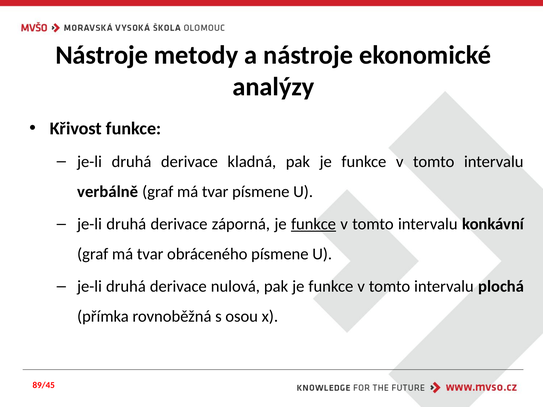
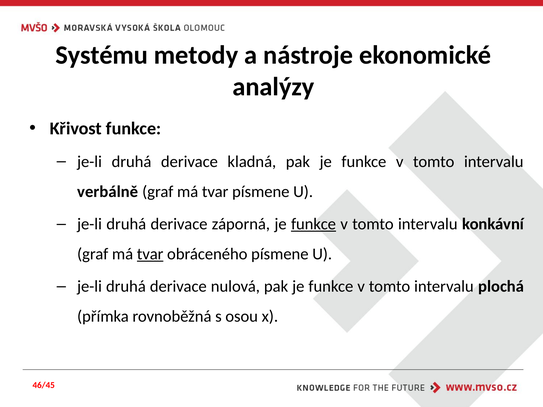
Nástroje at (102, 55): Nástroje -> Systému
tvar at (150, 254) underline: none -> present
89/45: 89/45 -> 46/45
